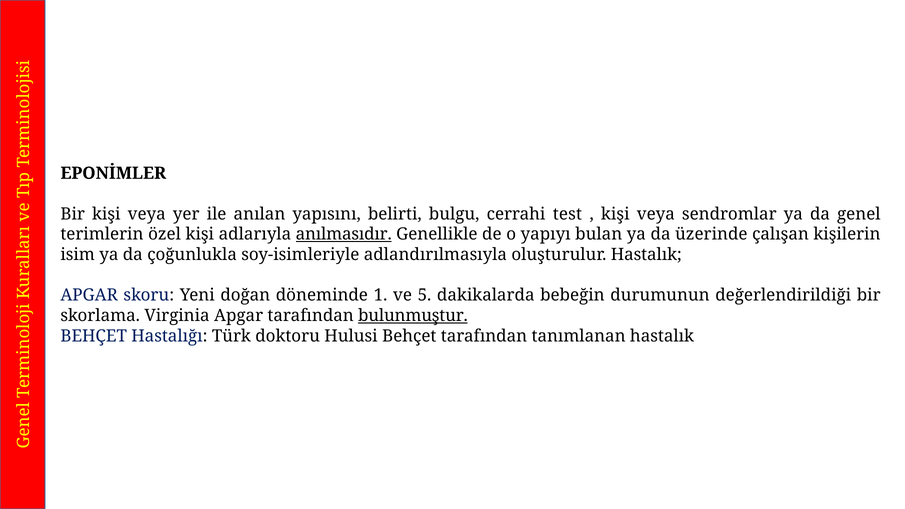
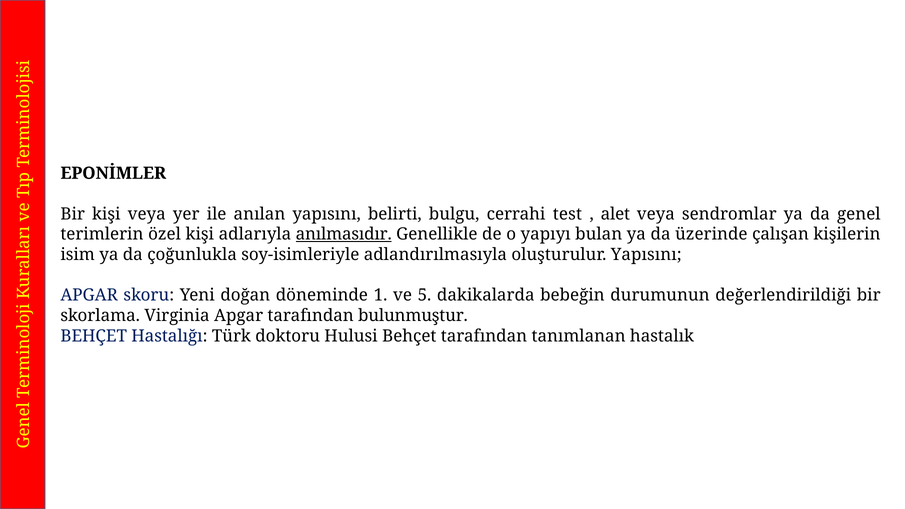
kişi at (615, 214): kişi -> alet
oluşturulur Hastalık: Hastalık -> Yapısını
bulunmuştur underline: present -> none
